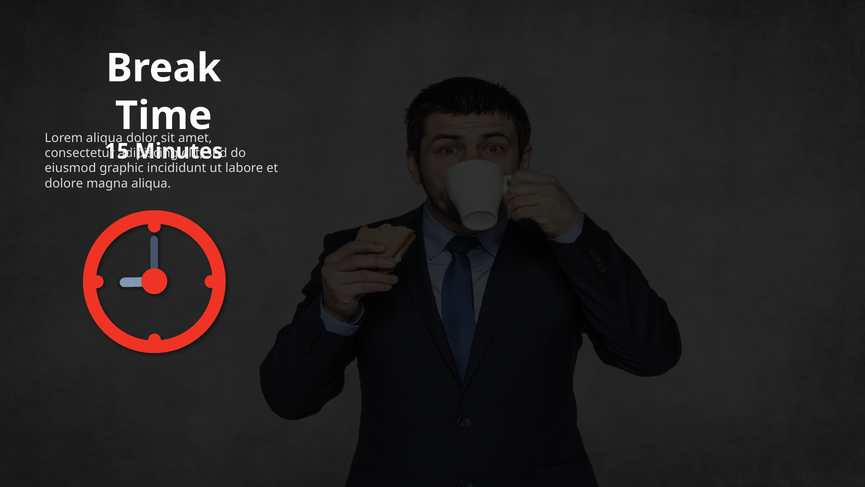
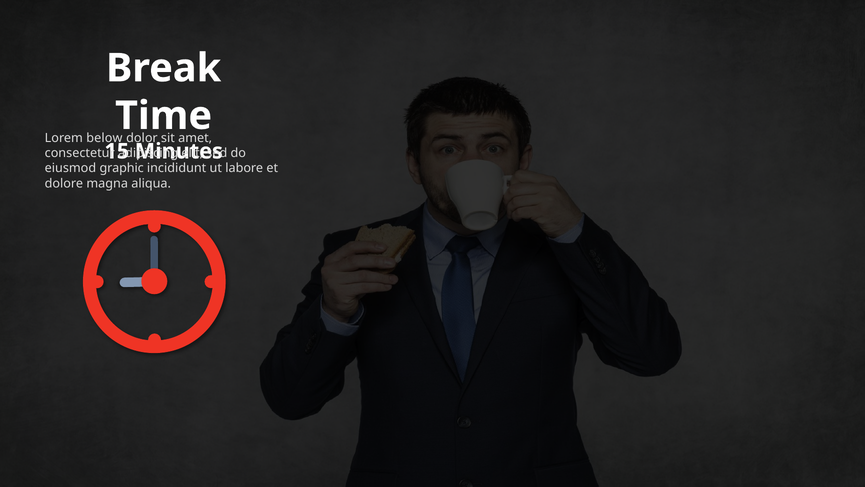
Lorem aliqua: aliqua -> below
